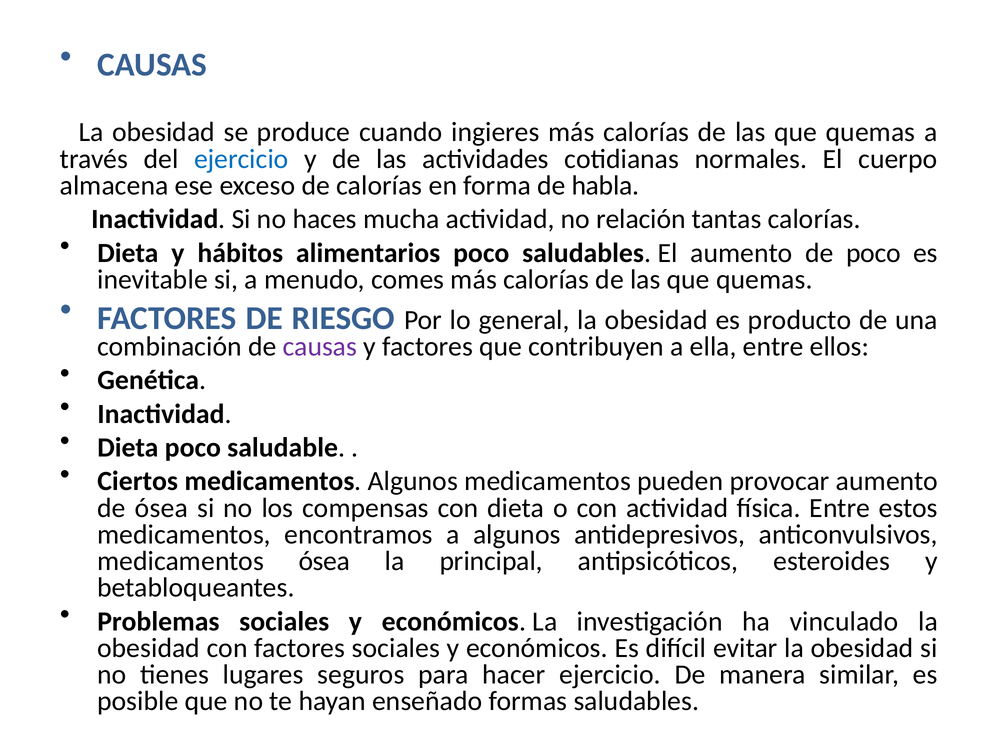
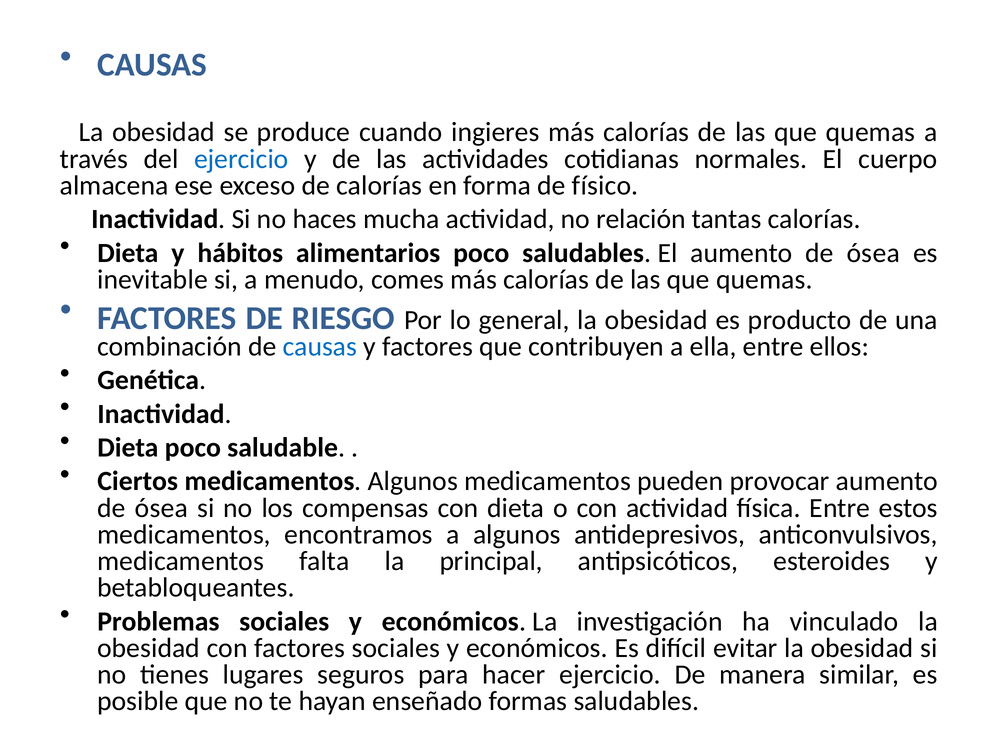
habla: habla -> físico
El aumento de poco: poco -> ósea
causas at (320, 347) colour: purple -> blue
medicamentos ósea: ósea -> falta
